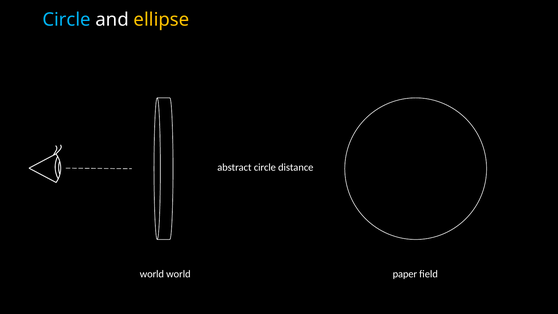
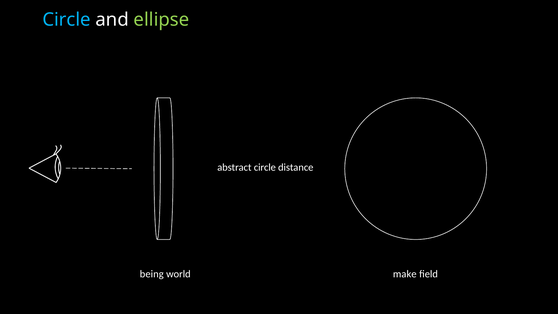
ellipse colour: yellow -> light green
world at (152, 274): world -> being
paper: paper -> make
